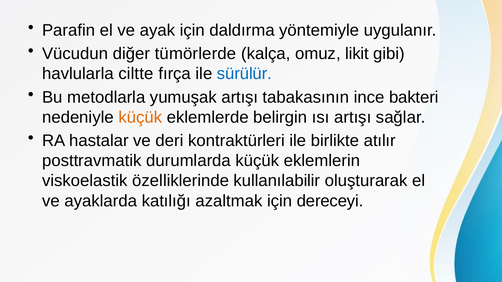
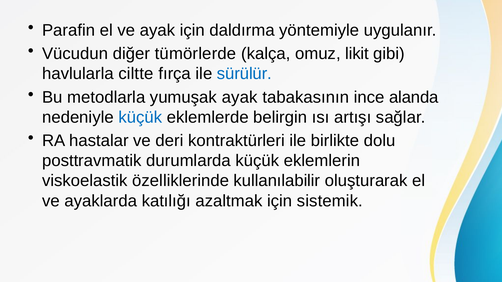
yumuşak artışı: artışı -> ayak
bakteri: bakteri -> alanda
küçük at (140, 117) colour: orange -> blue
atılır: atılır -> dolu
dereceyi: dereceyi -> sistemik
